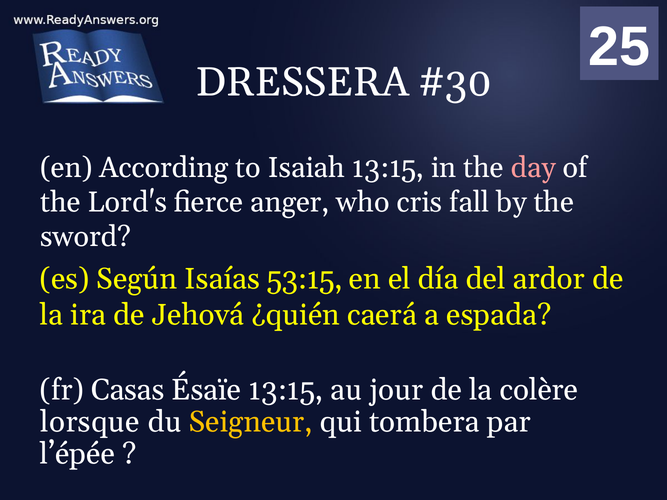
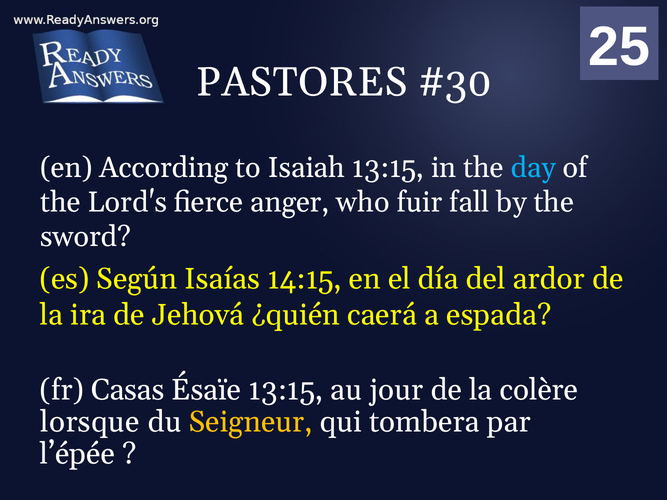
DRESSERA: DRESSERA -> PASTORES
day colour: pink -> light blue
cris: cris -> fuir
53:15: 53:15 -> 14:15
